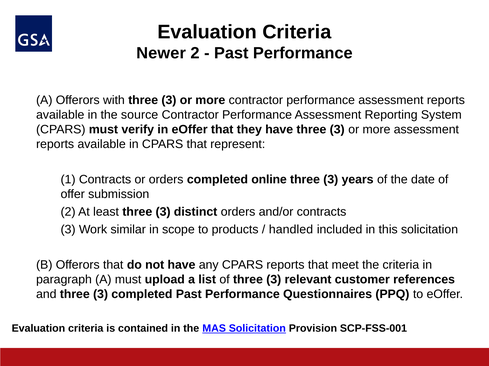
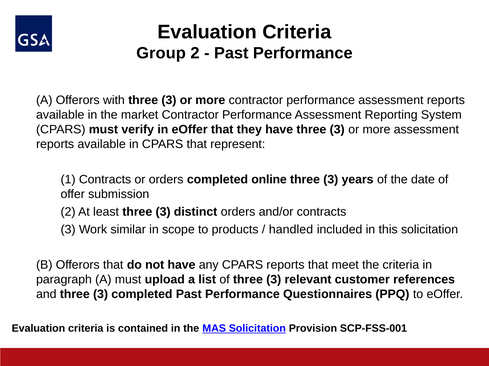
Newer: Newer -> Group
source: source -> market
